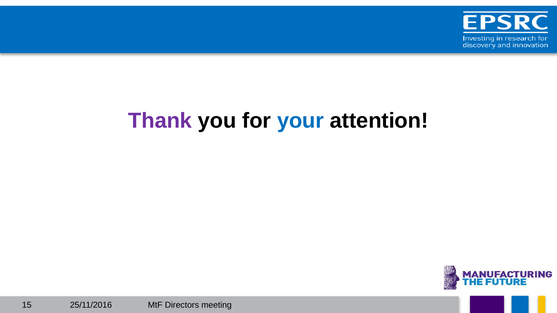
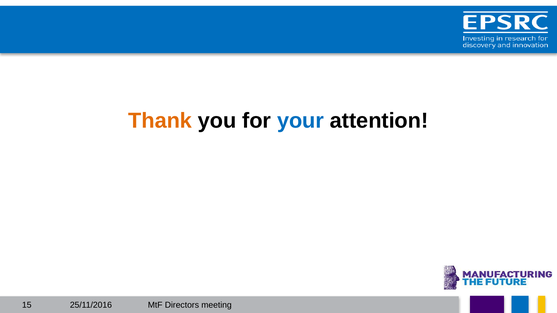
Thank colour: purple -> orange
